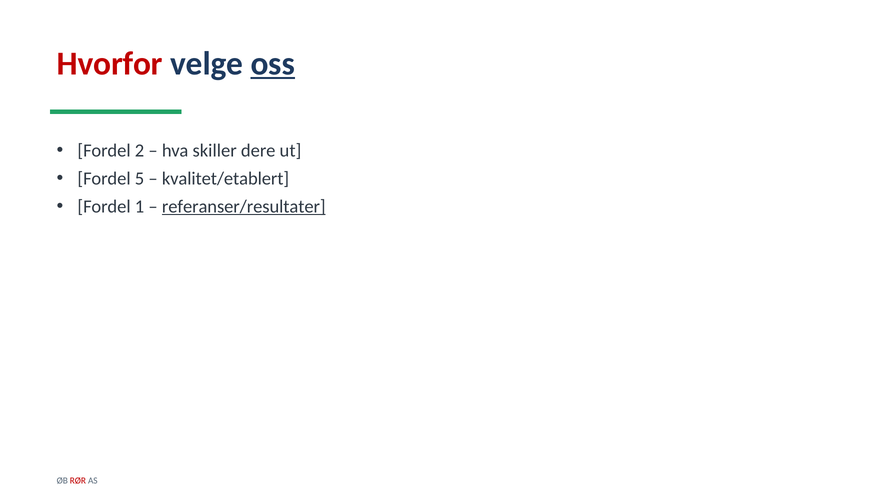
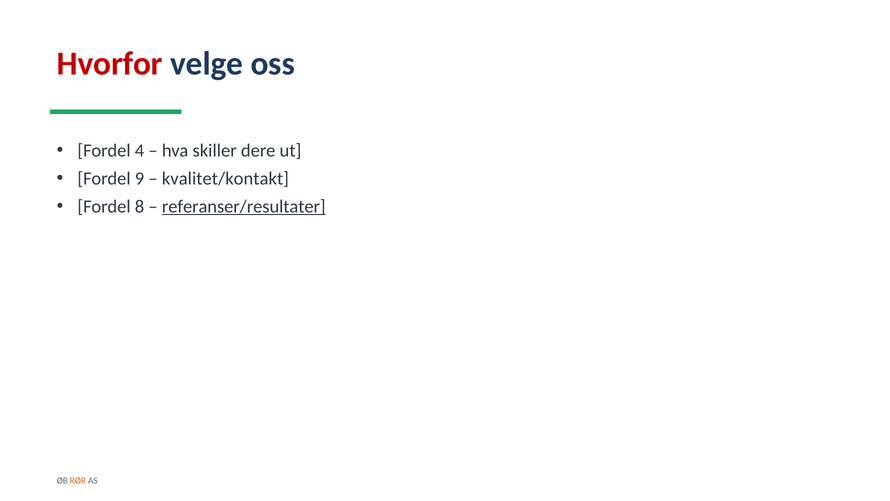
oss underline: present -> none
2: 2 -> 4
5: 5 -> 9
kvalitet/etablert: kvalitet/etablert -> kvalitet/kontakt
1: 1 -> 8
RØR colour: red -> orange
